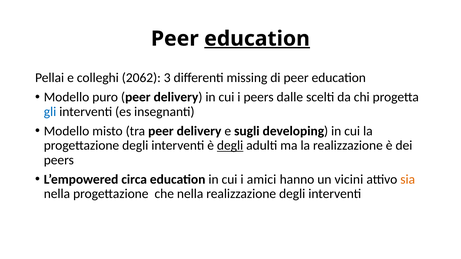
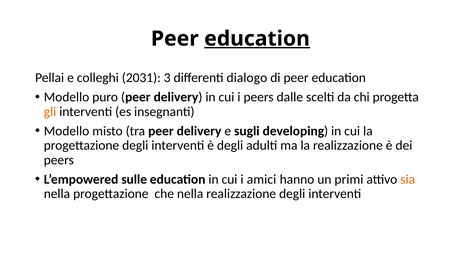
2062: 2062 -> 2031
missing: missing -> dialogo
gli colour: blue -> orange
degli at (230, 146) underline: present -> none
circa: circa -> sulle
vicini: vicini -> primi
